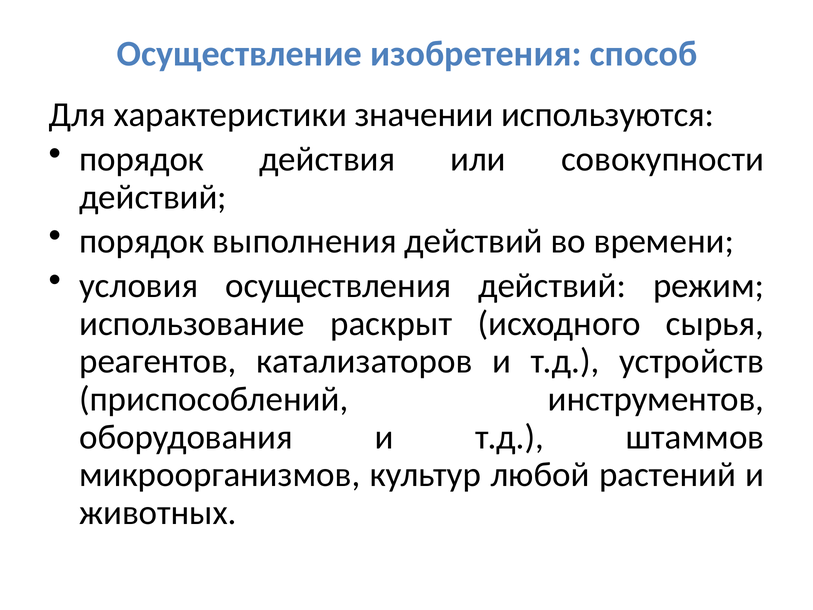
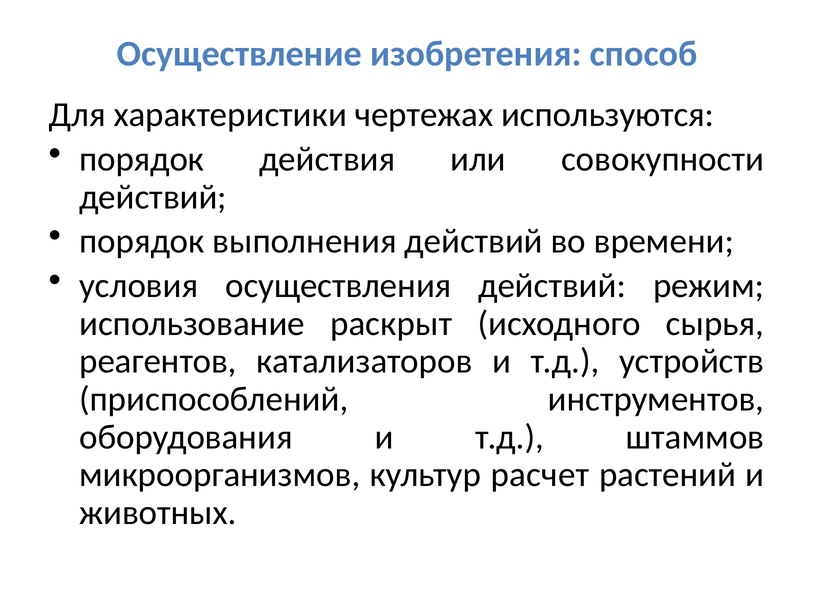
значении: значении -> чертежах
любой: любой -> расчет
